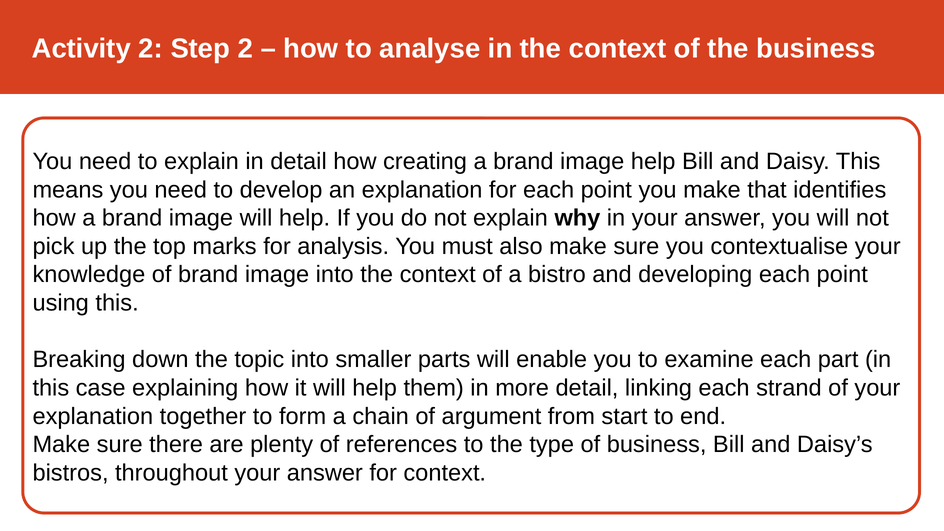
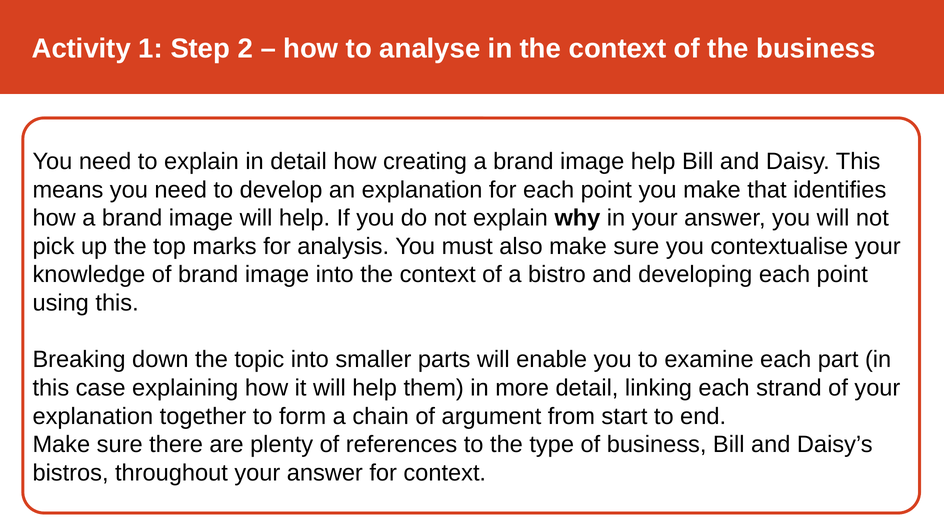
Activity 2: 2 -> 1
